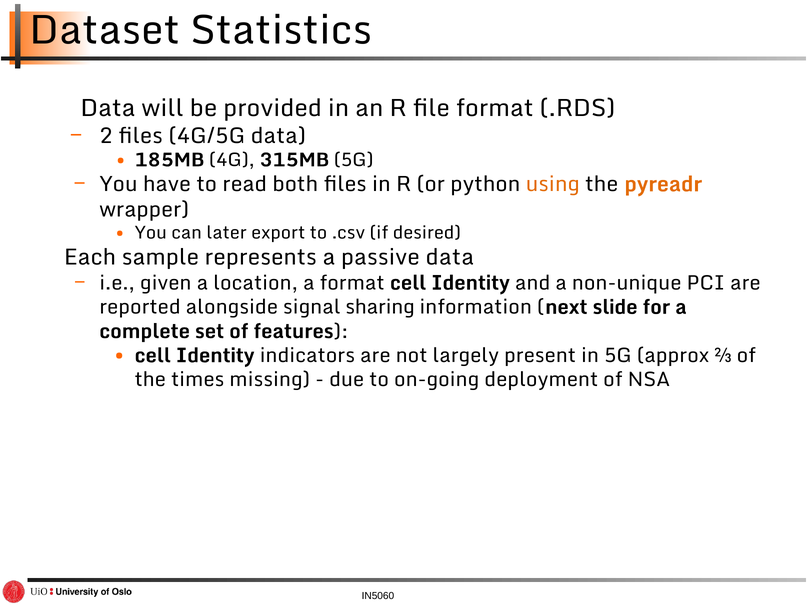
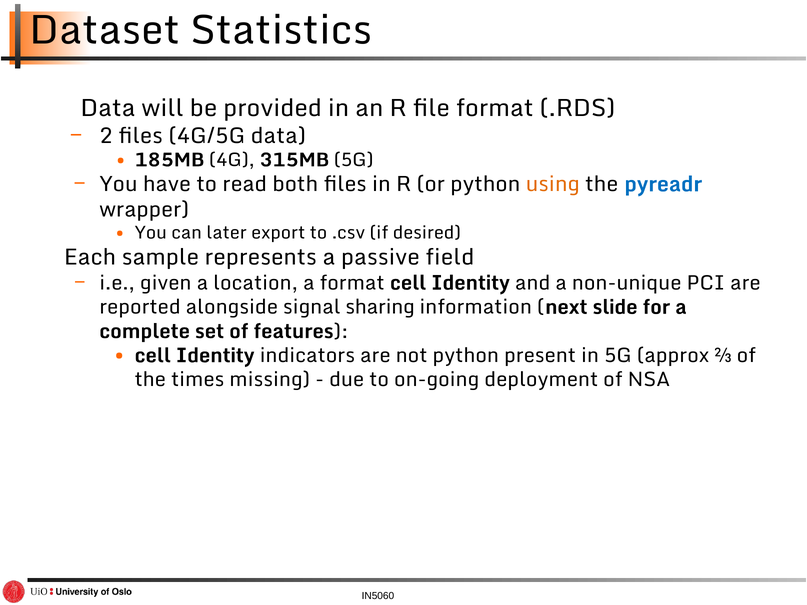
pyreadr colour: orange -> blue
passive data: data -> field
not largely: largely -> python
